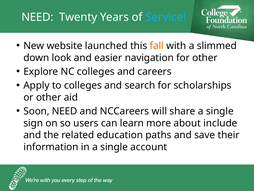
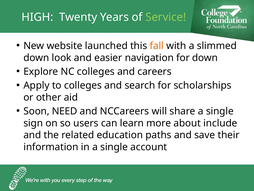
NEED at (37, 17): NEED -> HIGH
Service colour: light blue -> light green
for other: other -> down
